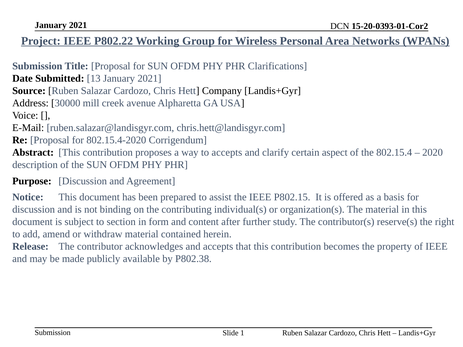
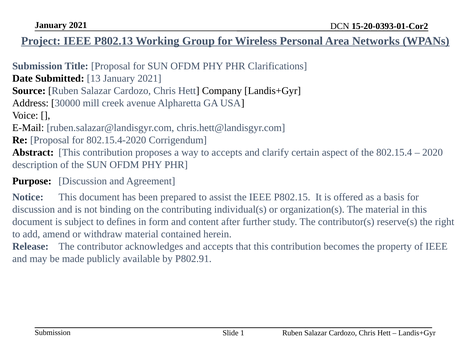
P802.22: P802.22 -> P802.13
section: section -> defines
P802.38: P802.38 -> P802.91
